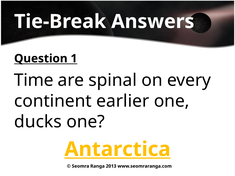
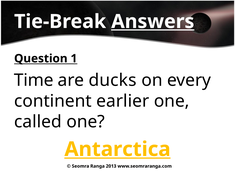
Answers underline: none -> present
spinal: spinal -> ducks
ducks: ducks -> called
